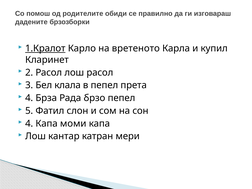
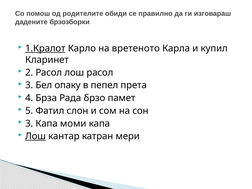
клала: клала -> опаку
брзо пепел: пепел -> памет
4 at (29, 123): 4 -> 3
Лош at (35, 136) underline: none -> present
